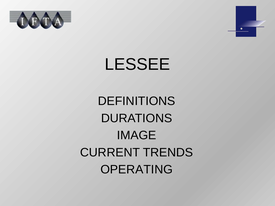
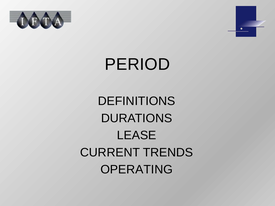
LESSEE: LESSEE -> PERIOD
IMAGE: IMAGE -> LEASE
